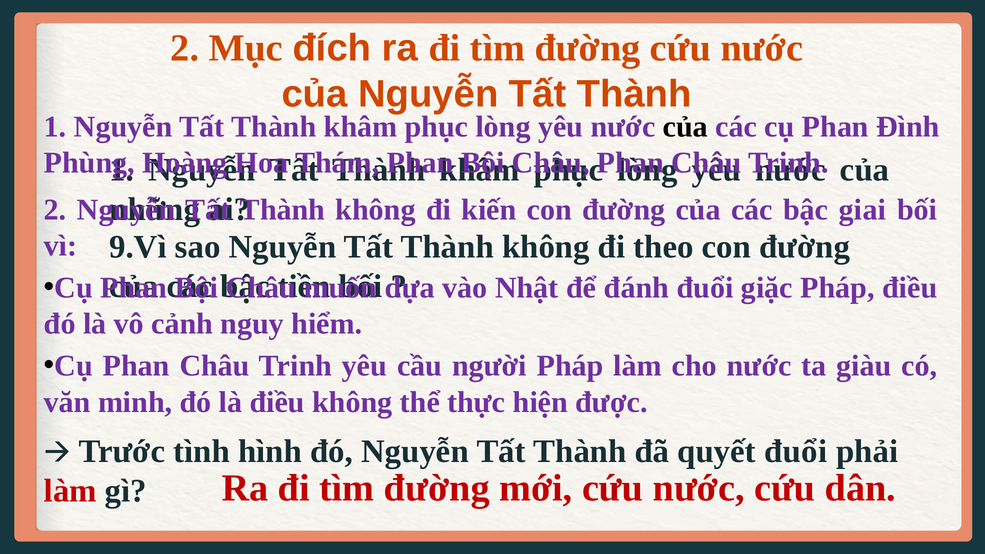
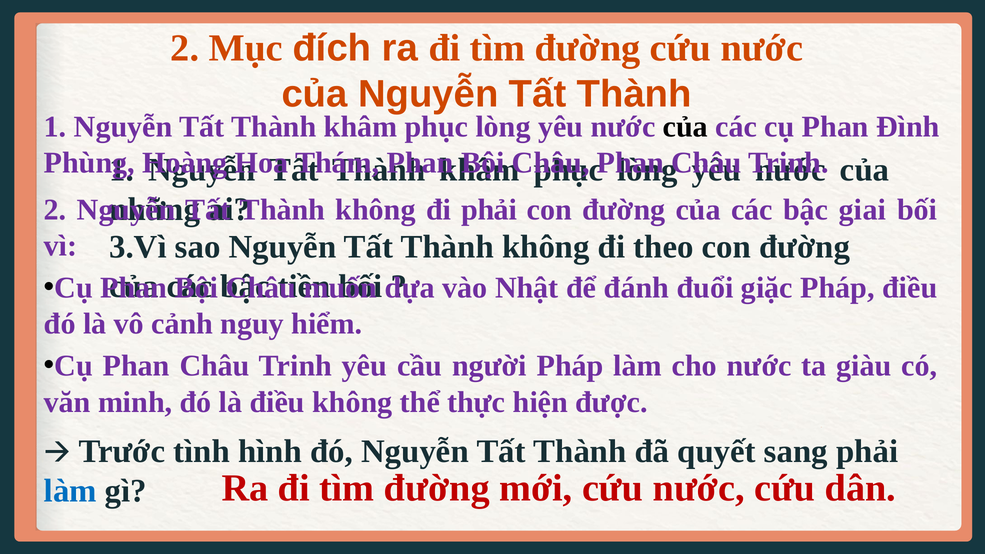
đi kiến: kiến -> phải
9.Vì: 9.Vì -> 3.Vì
quyết đuổi: đuổi -> sang
làm at (70, 491) colour: red -> blue
